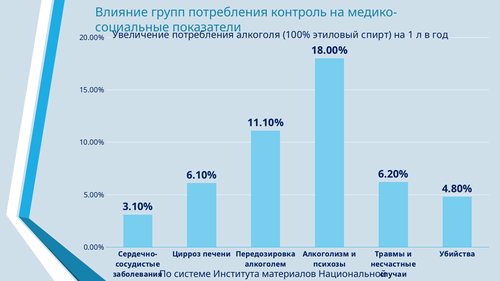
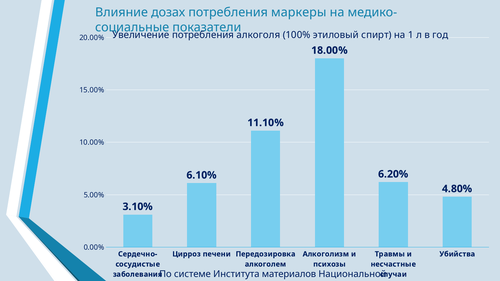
групп: групп -> дозах
контроль: контроль -> маркеры
